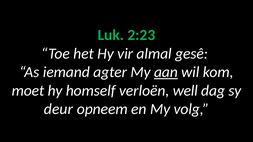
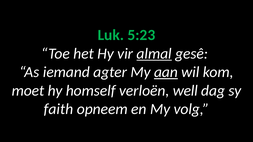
2:23: 2:23 -> 5:23
almal underline: none -> present
deur: deur -> faith
